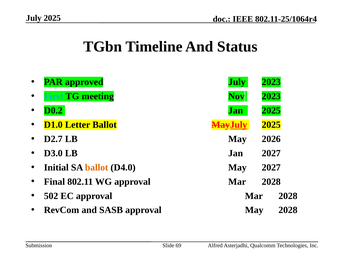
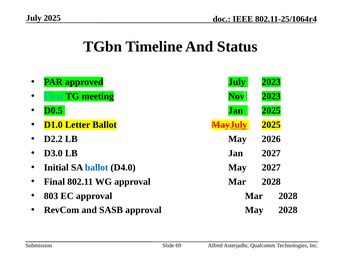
D0.2: D0.2 -> D0.5
D2.7: D2.7 -> D2.2
ballot at (97, 167) colour: orange -> blue
502: 502 -> 803
